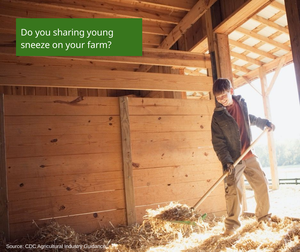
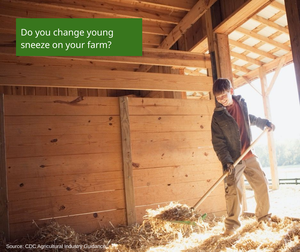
sharing: sharing -> change
